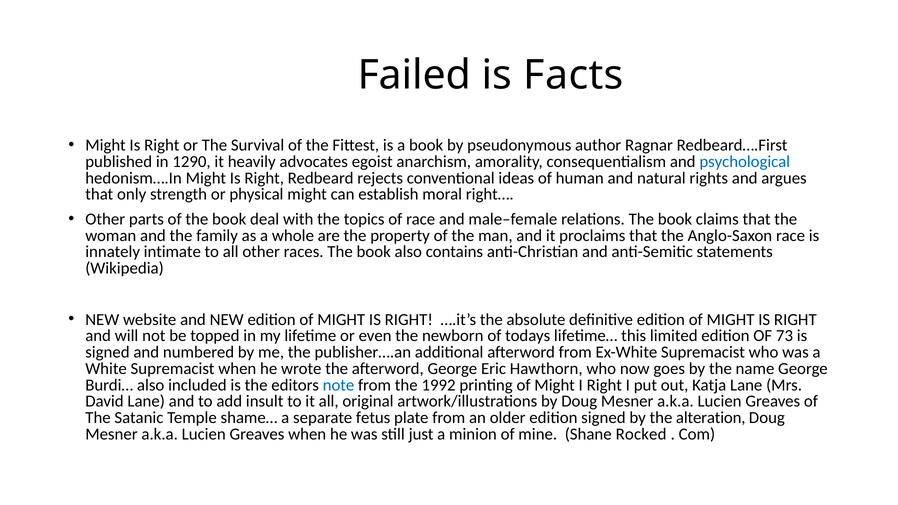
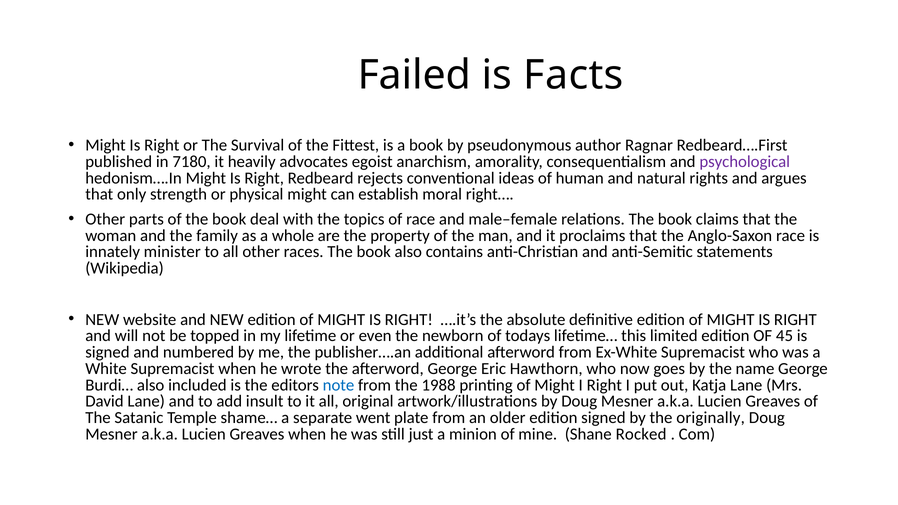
1290: 1290 -> 7180
psychological colour: blue -> purple
intimate: intimate -> minister
73: 73 -> 45
1992: 1992 -> 1988
fetus: fetus -> went
alteration: alteration -> originally
